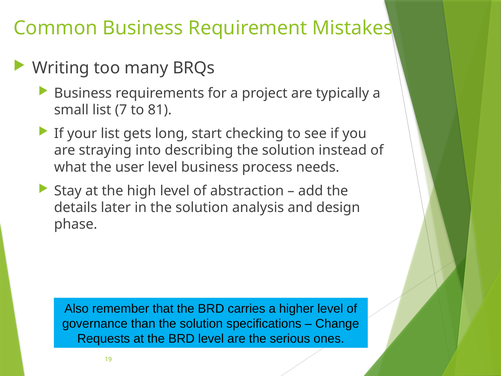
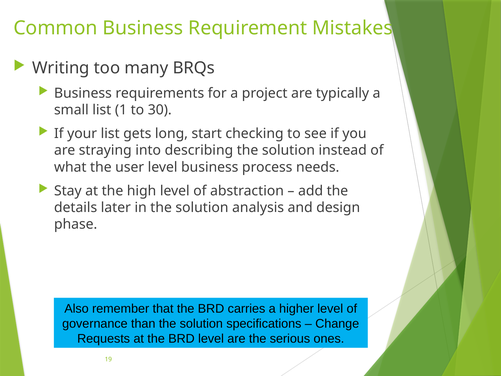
7: 7 -> 1
81: 81 -> 30
